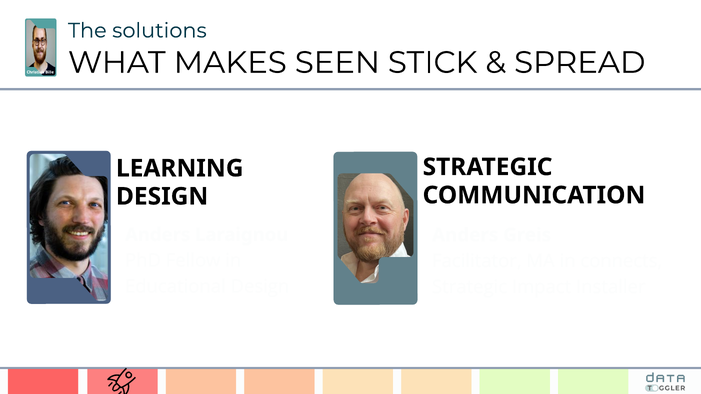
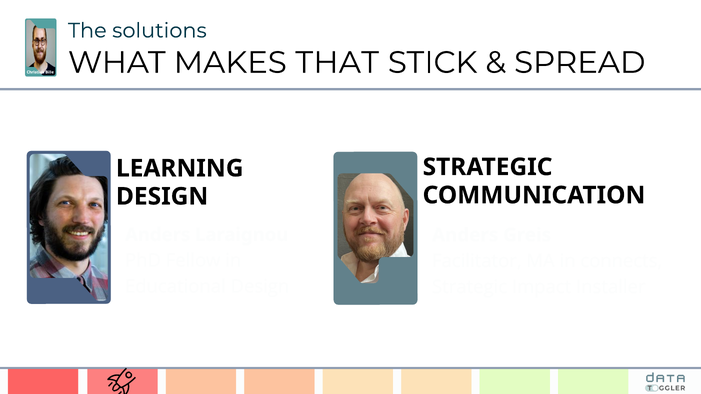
SEEN: SEEN -> THAT
